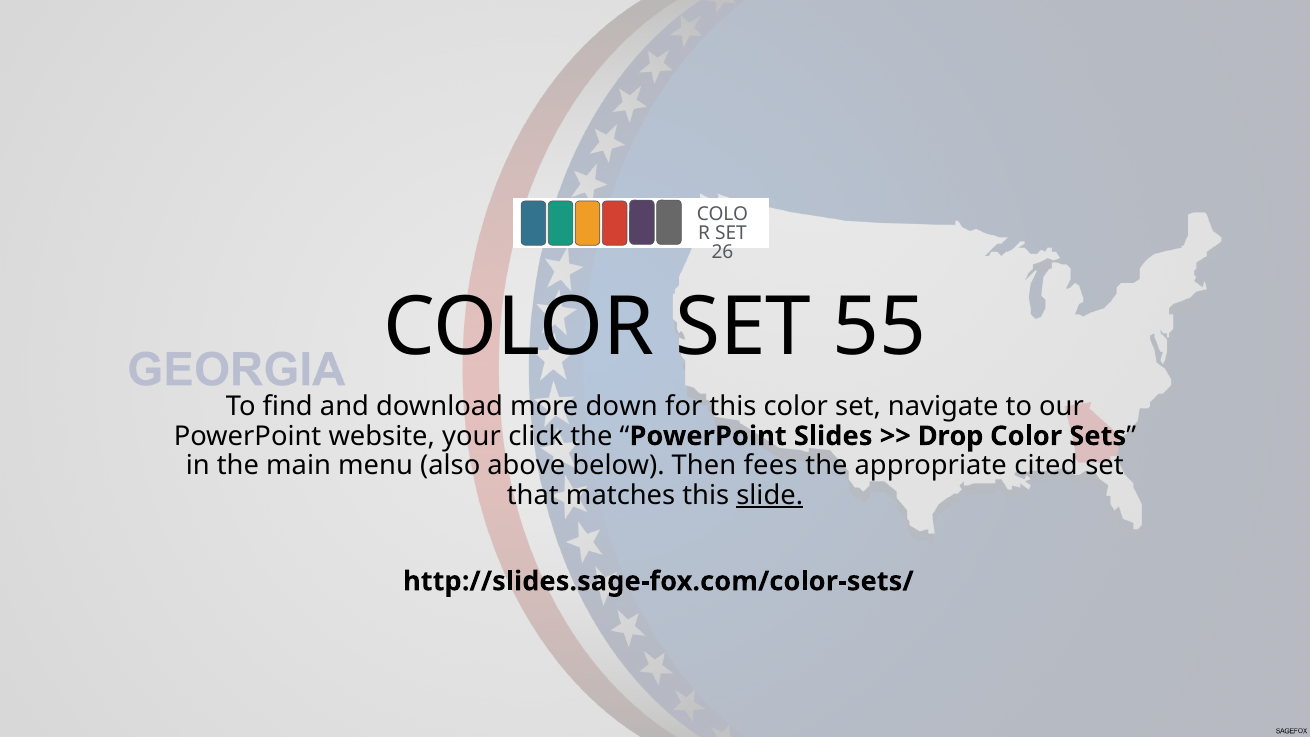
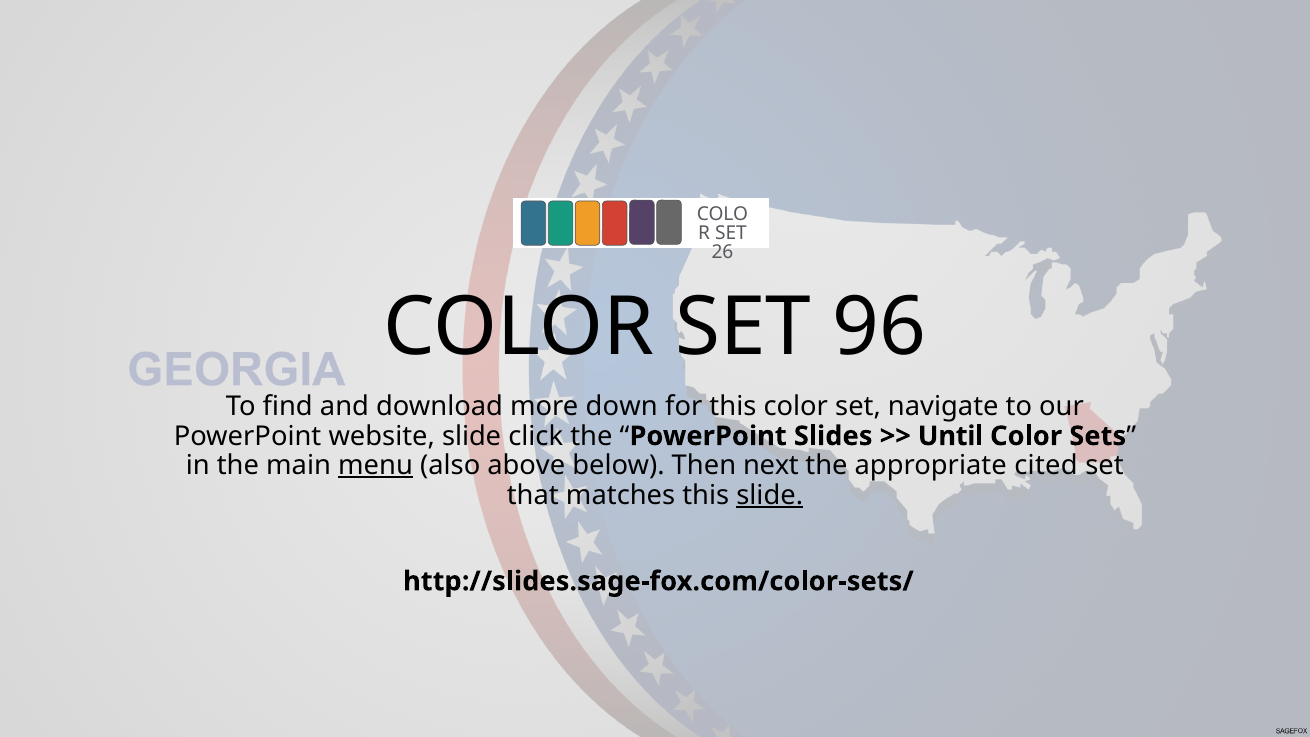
55: 55 -> 96
website your: your -> slide
Drop: Drop -> Until
menu underline: none -> present
fees: fees -> next
